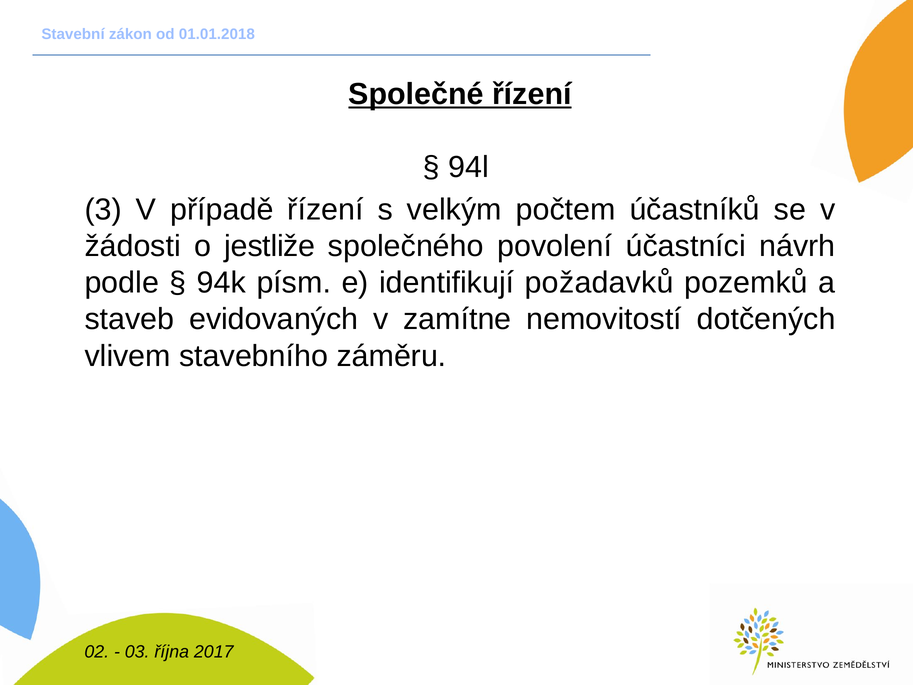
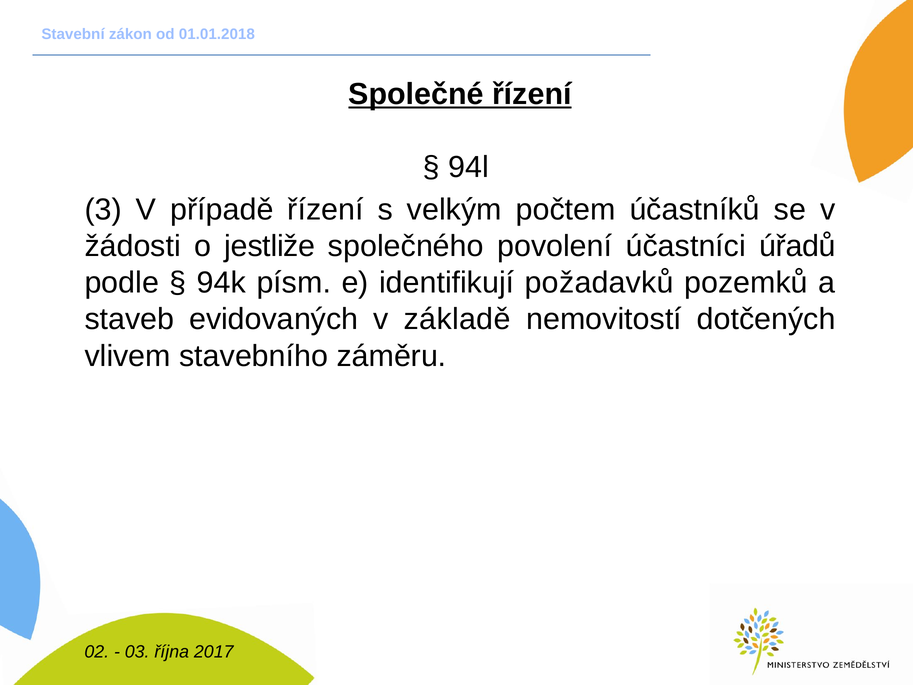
návrh: návrh -> úřadů
zamítne: zamítne -> základě
